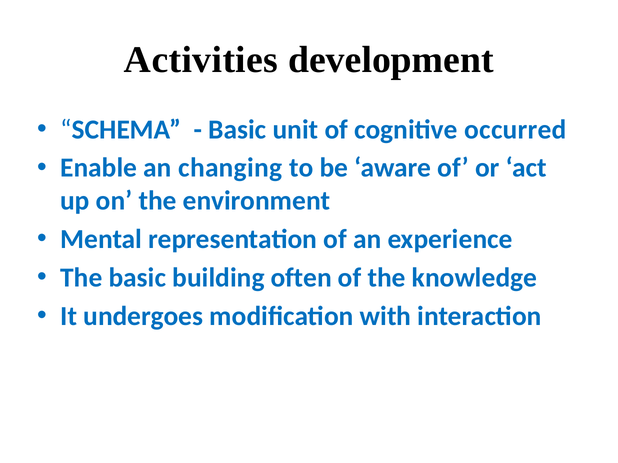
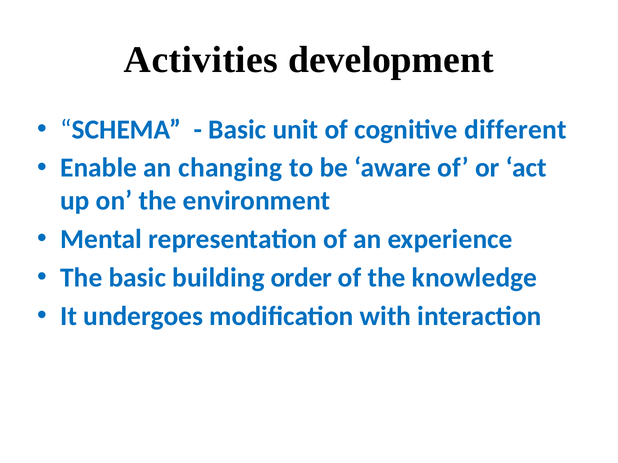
occurred: occurred -> different
often: often -> order
